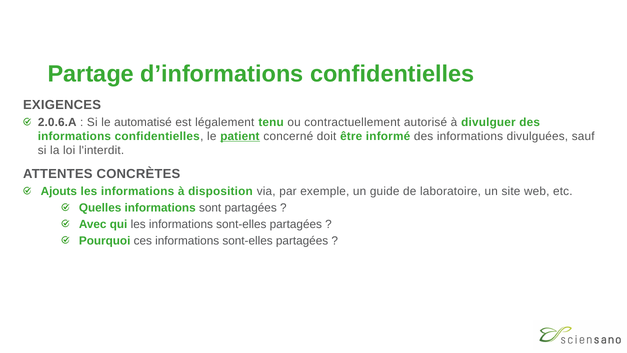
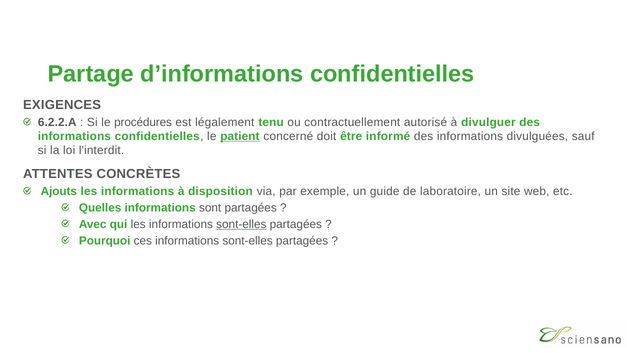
2.0.6.A: 2.0.6.A -> 6.2.2.A
automatisé: automatisé -> procédures
sont-elles at (241, 224) underline: none -> present
